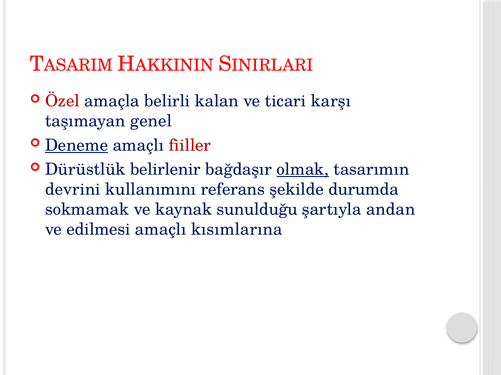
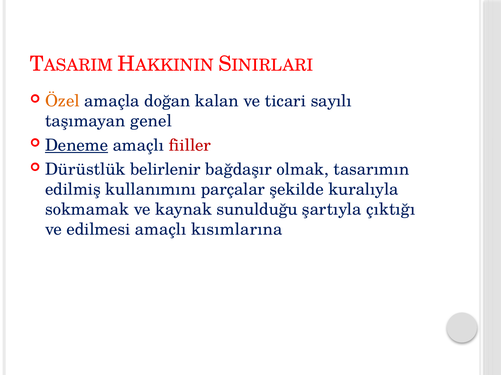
Özel colour: red -> orange
belirli: belirli -> doğan
karşı: karşı -> sayılı
olmak underline: present -> none
devrini: devrini -> edilmiş
referans: referans -> parçalar
durumda: durumda -> kuralıyla
andan: andan -> çıktığı
